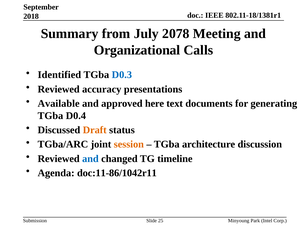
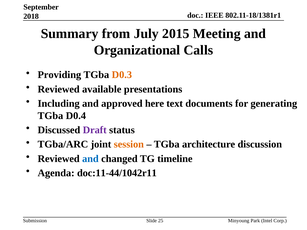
2078: 2078 -> 2015
Identified: Identified -> Providing
D0.3 colour: blue -> orange
accuracy: accuracy -> available
Available: Available -> Including
Draft colour: orange -> purple
doc:11-86/1042r11: doc:11-86/1042r11 -> doc:11-44/1042r11
